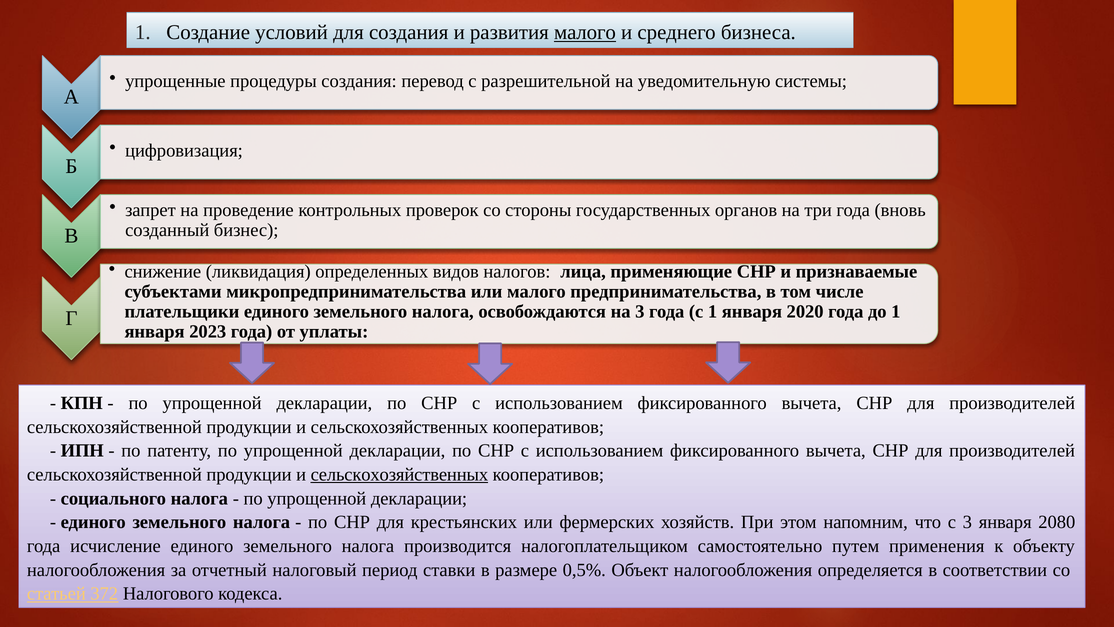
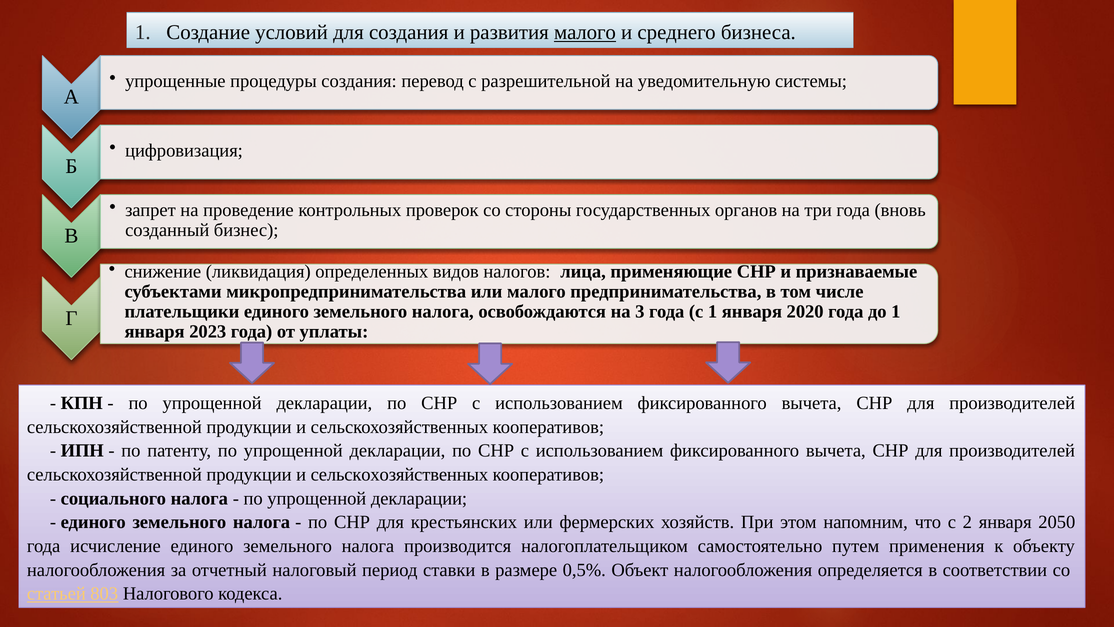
сельскохозяйственных at (399, 474) underline: present -> none
с 3: 3 -> 2
2080: 2080 -> 2050
372: 372 -> 803
